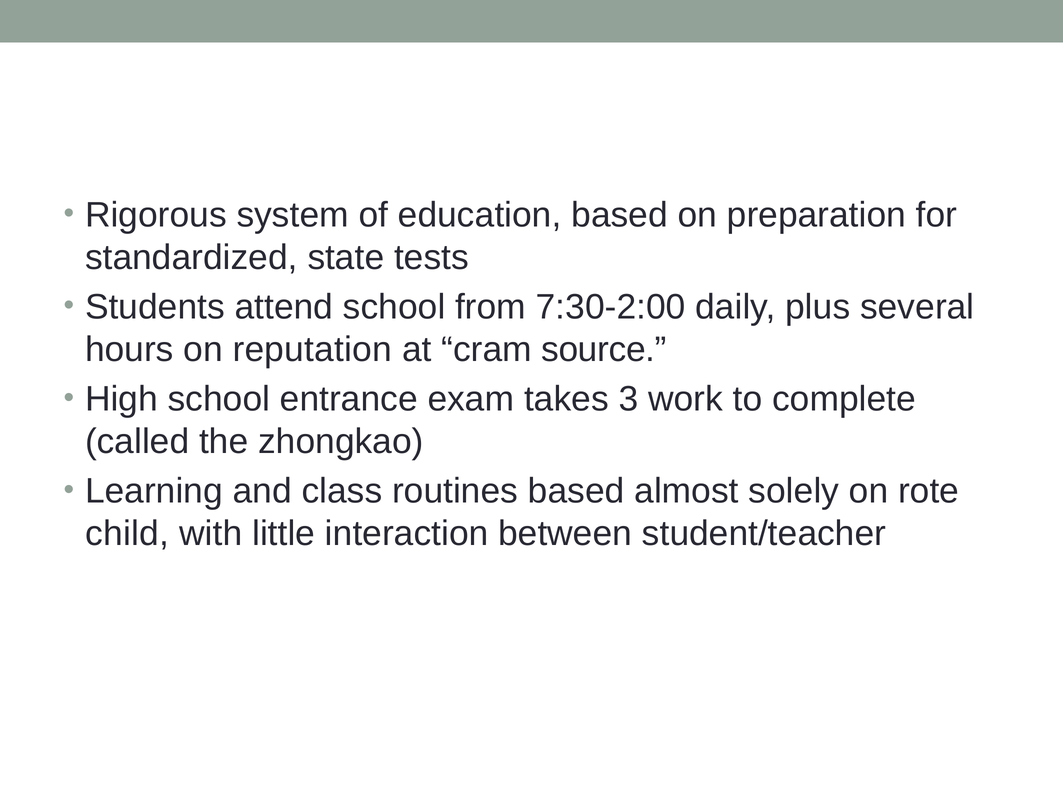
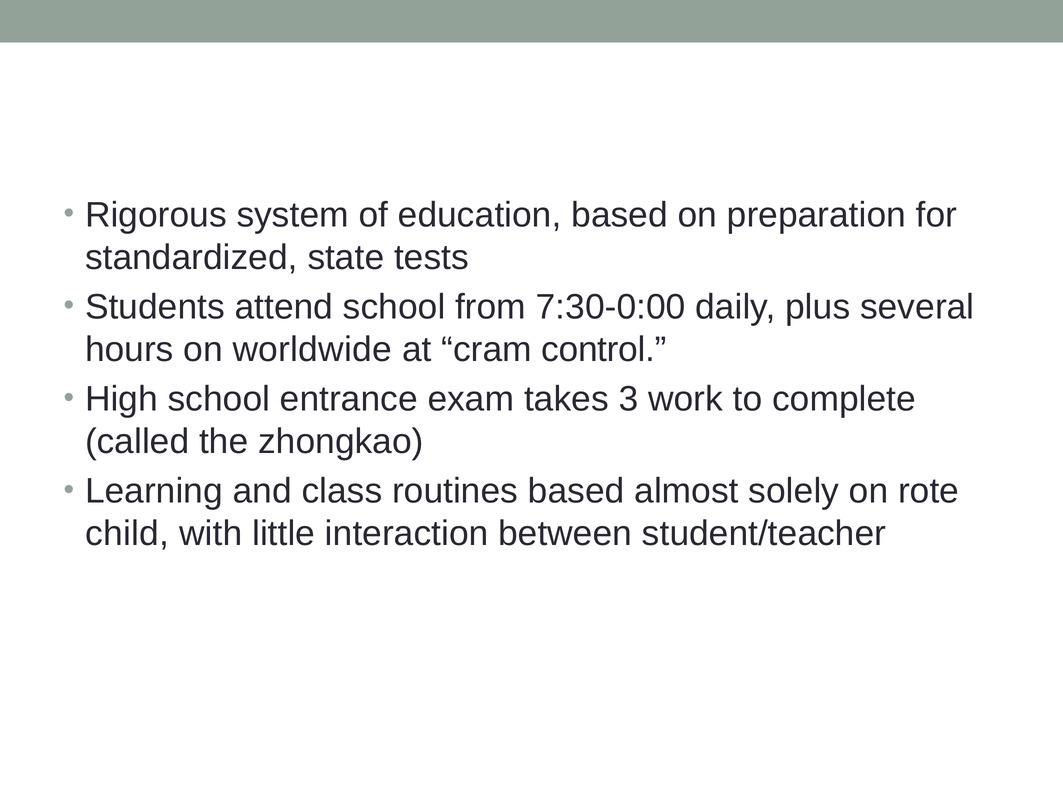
7:30-2:00: 7:30-2:00 -> 7:30-0:00
reputation: reputation -> worldwide
source: source -> control
